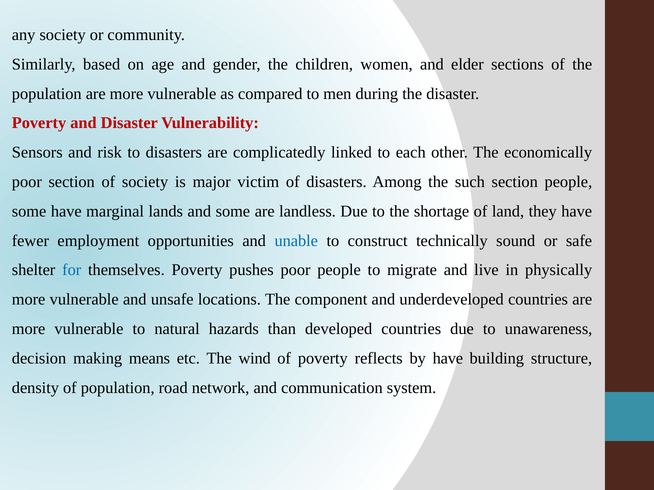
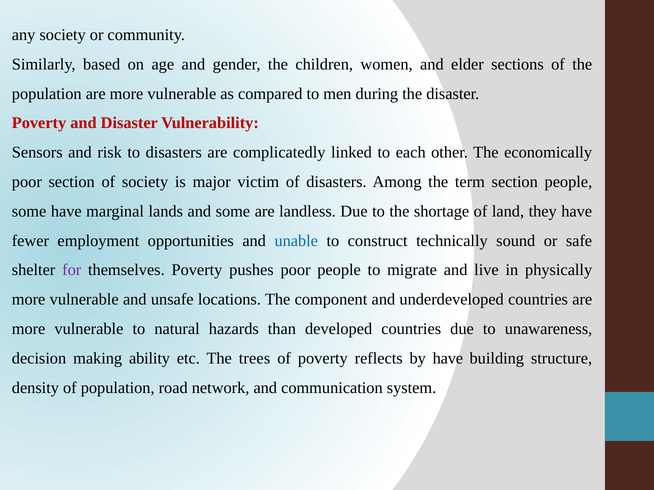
such: such -> term
for colour: blue -> purple
means: means -> ability
wind: wind -> trees
